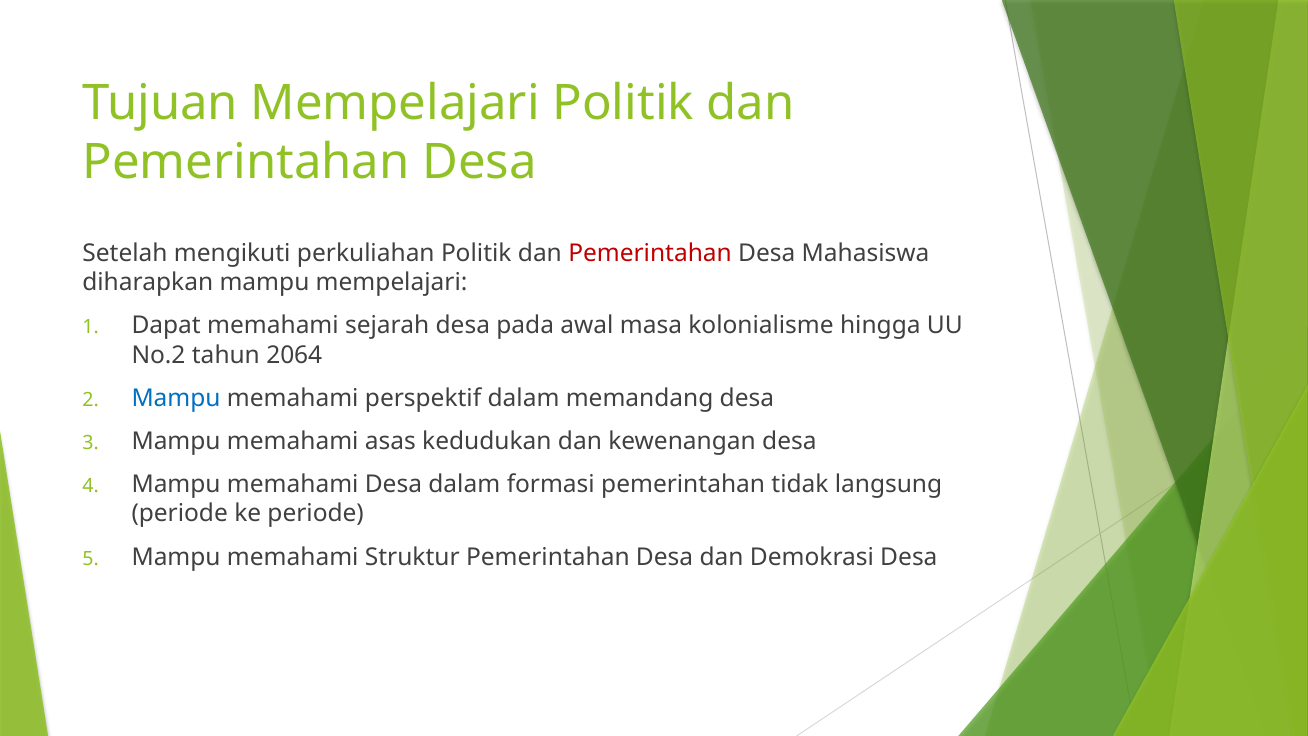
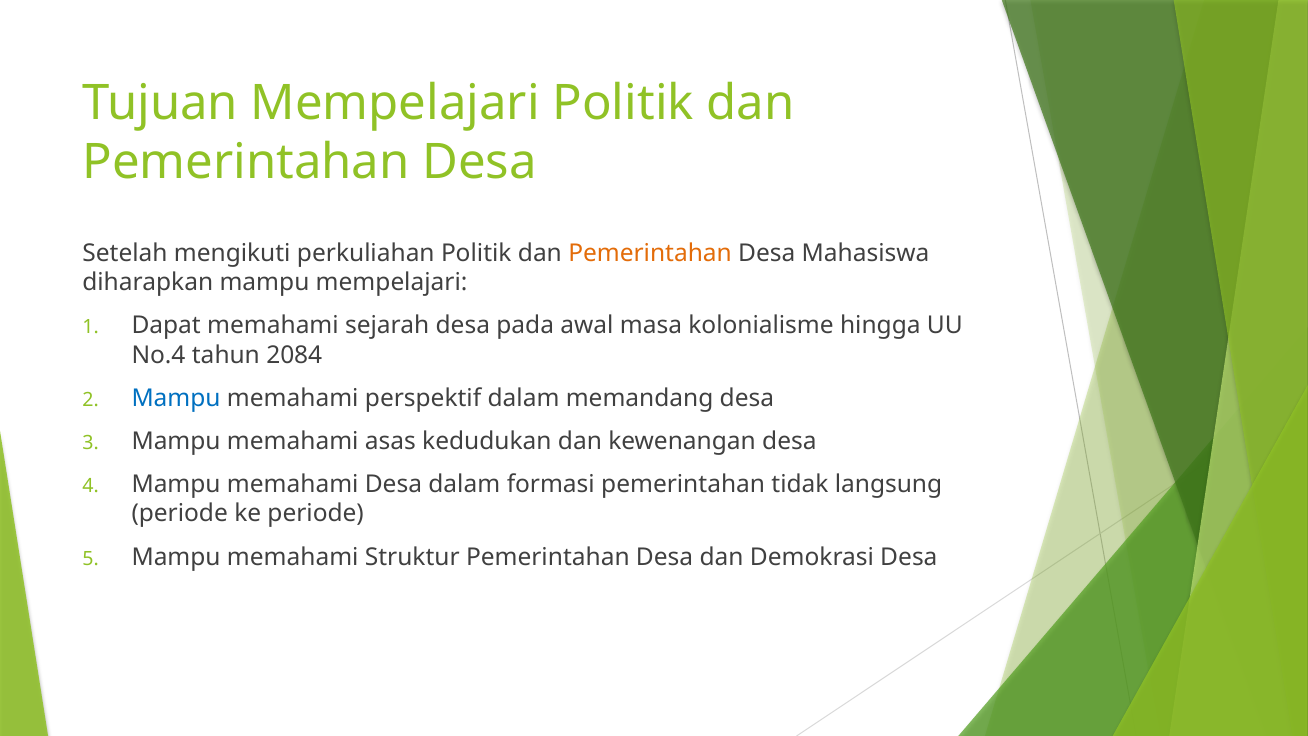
Pemerintahan at (650, 253) colour: red -> orange
No.2: No.2 -> No.4
2064: 2064 -> 2084
